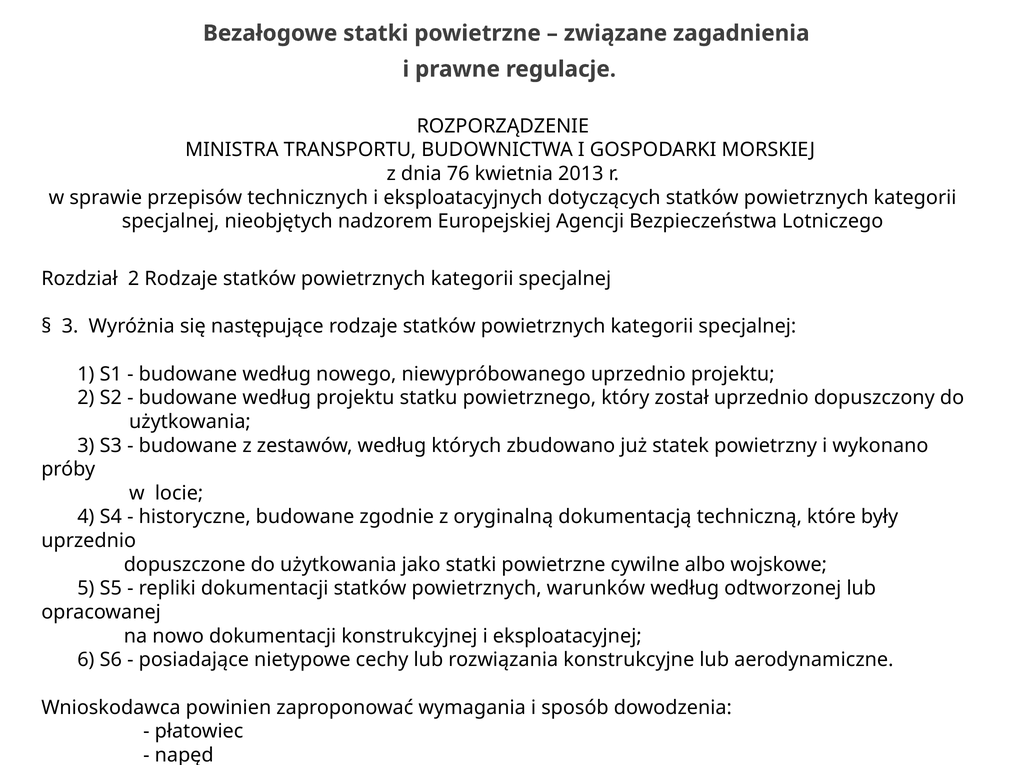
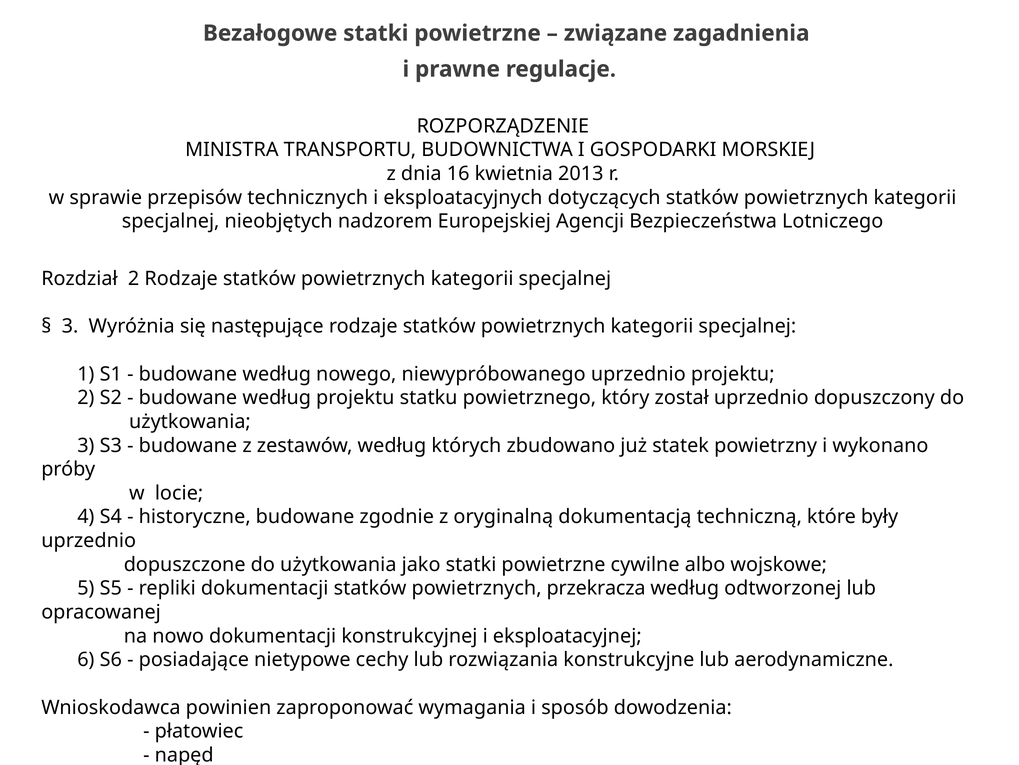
76: 76 -> 16
warunków: warunków -> przekracza
